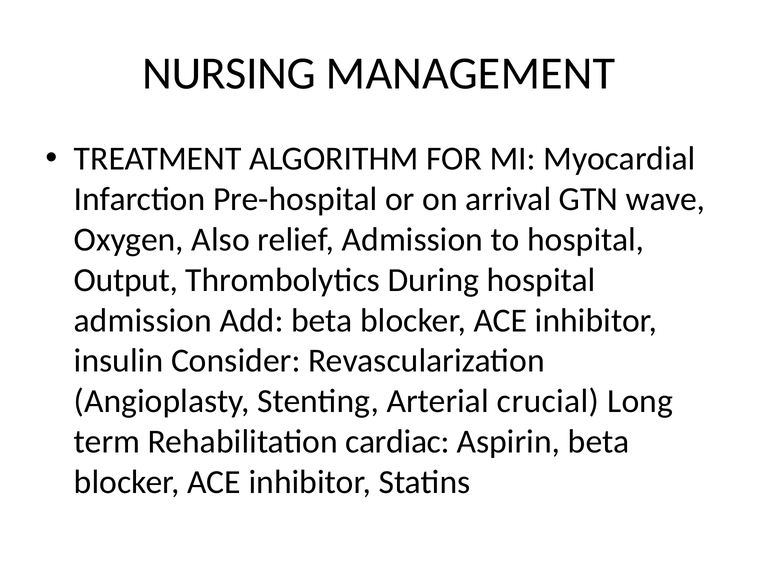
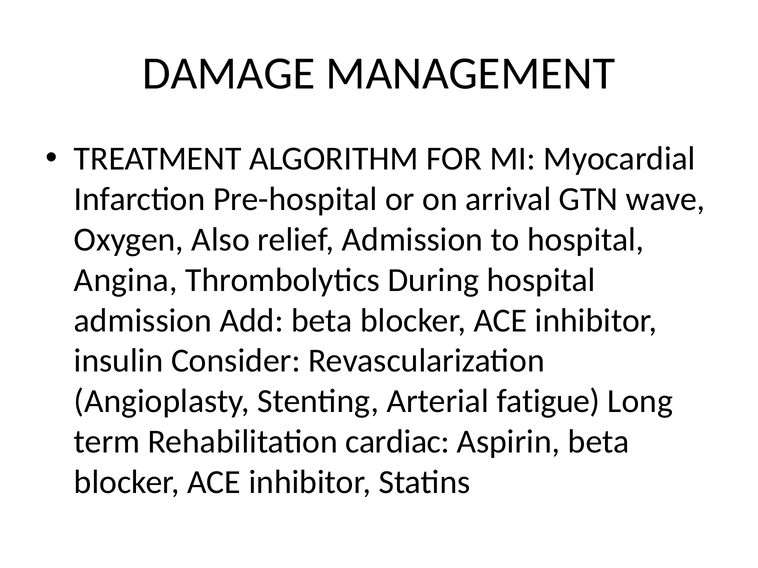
NURSING: NURSING -> DAMAGE
Output: Output -> Angina
crucial: crucial -> fatigue
